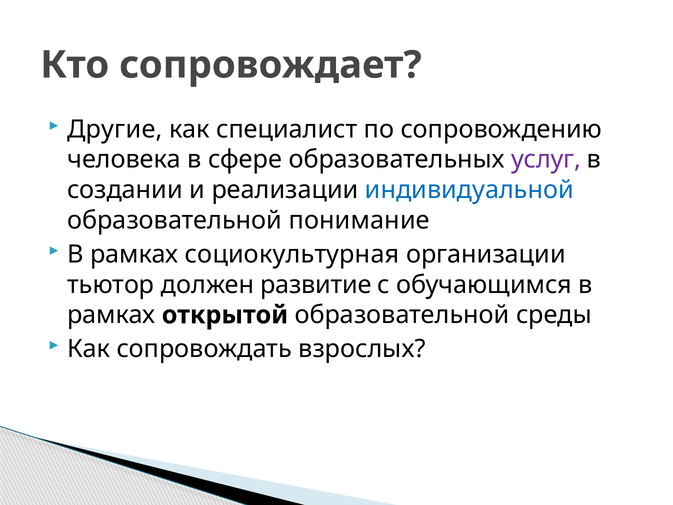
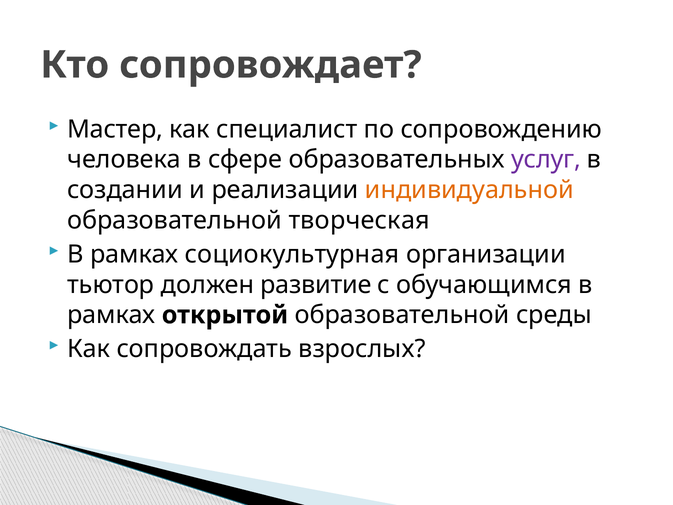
Другие: Другие -> Мастер
индивидуальной colour: blue -> orange
понимание: понимание -> творческая
